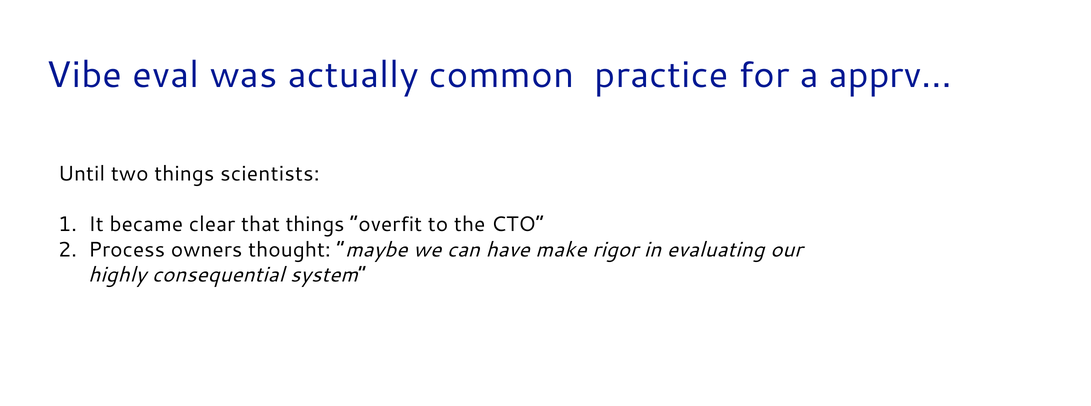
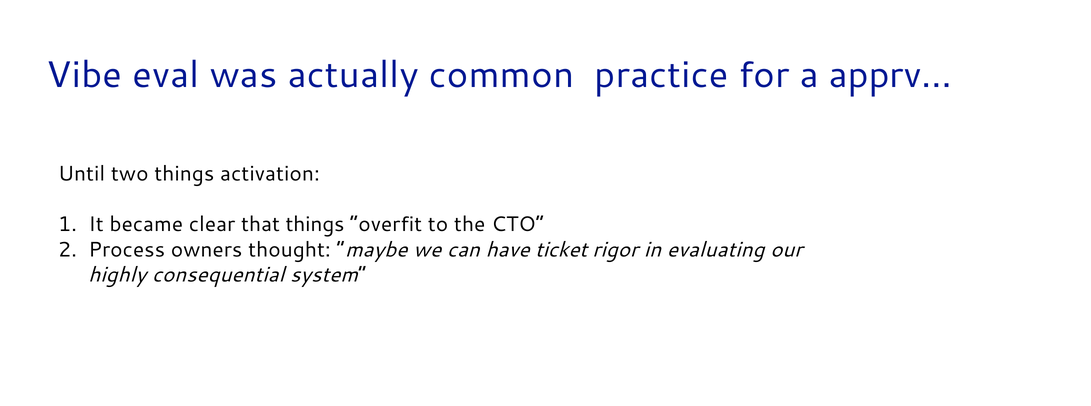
scientists: scientists -> activation
make: make -> ticket
